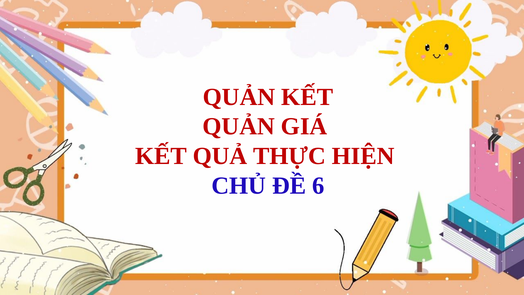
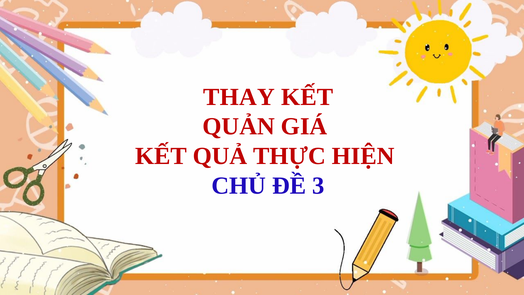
QUẢN at (239, 97): QUẢN -> THAY
6: 6 -> 3
